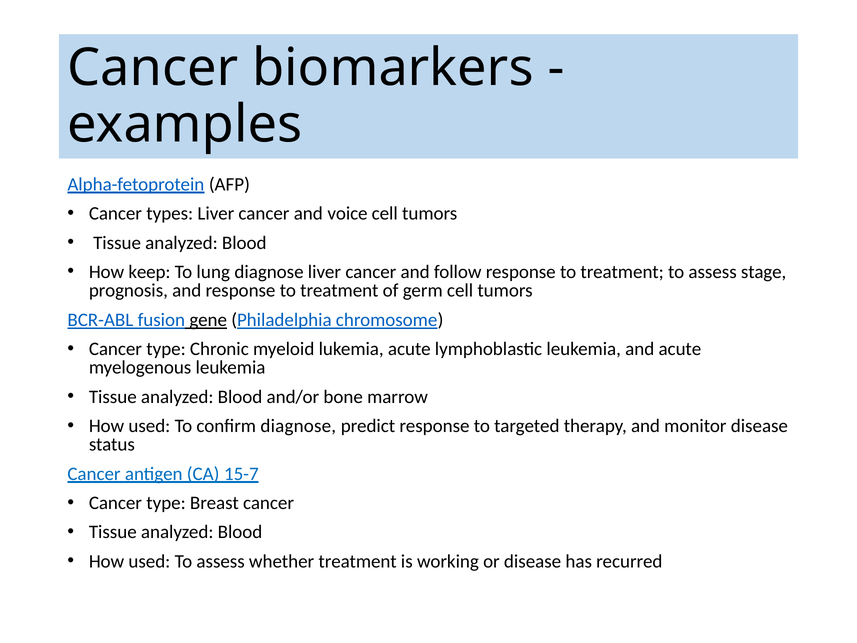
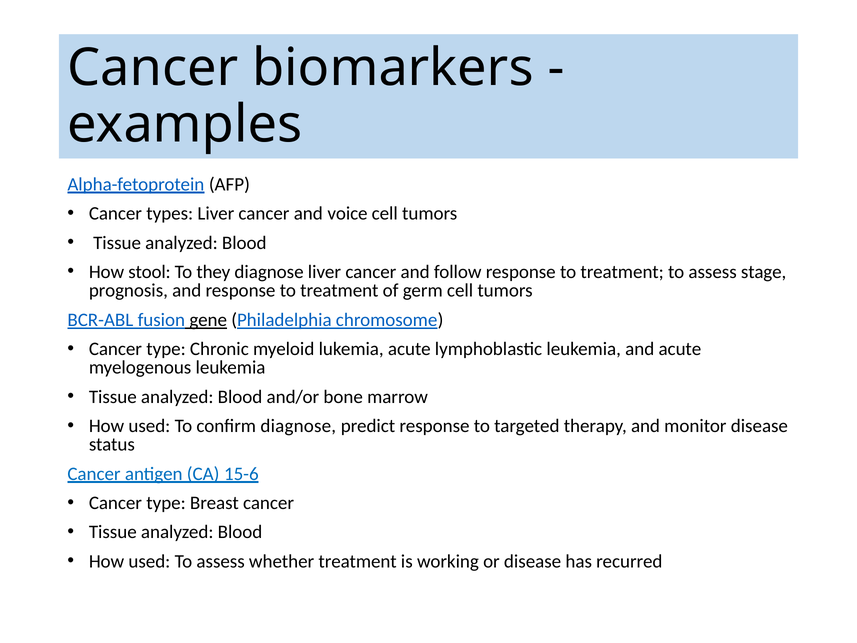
keep: keep -> stool
lung: lung -> they
15-7: 15-7 -> 15-6
